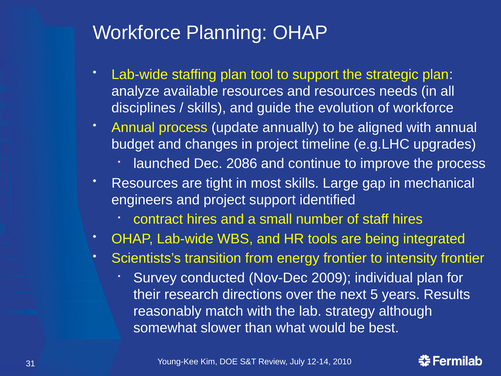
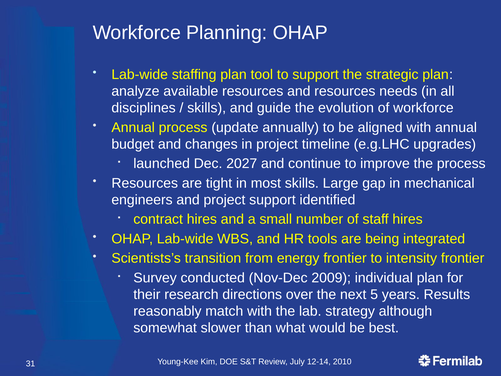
2086: 2086 -> 2027
